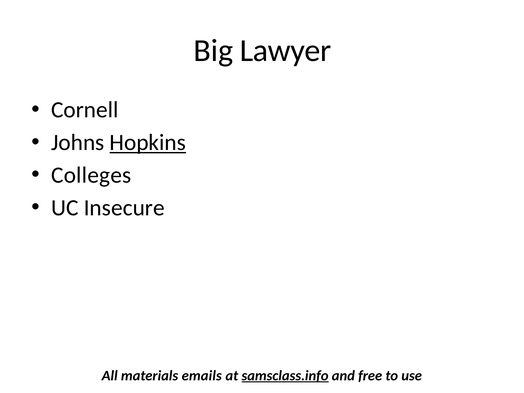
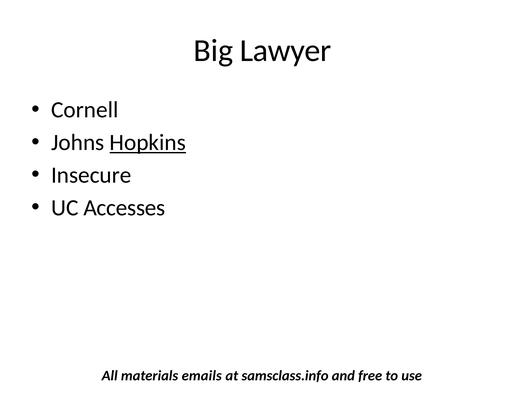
Colleges: Colleges -> Insecure
Insecure: Insecure -> Accesses
samsclass.info underline: present -> none
